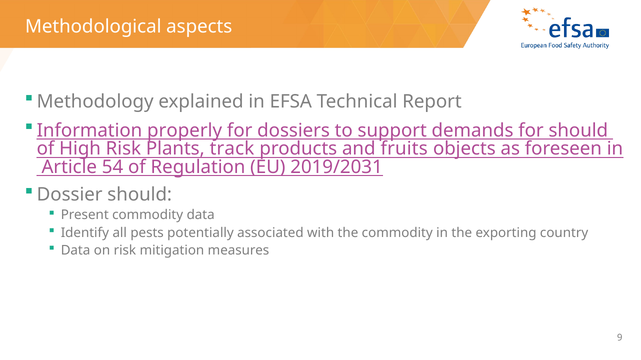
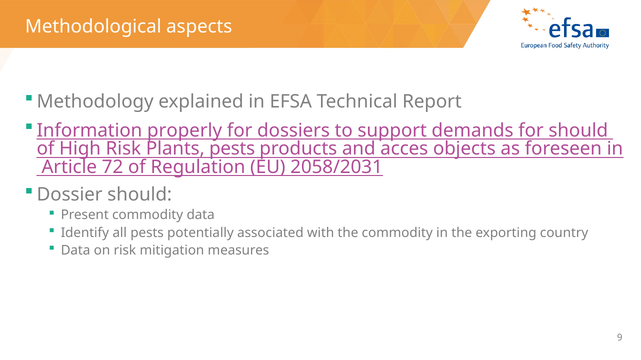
Plants track: track -> pests
fruits: fruits -> acces
54: 54 -> 72
2019/2031: 2019/2031 -> 2058/2031
